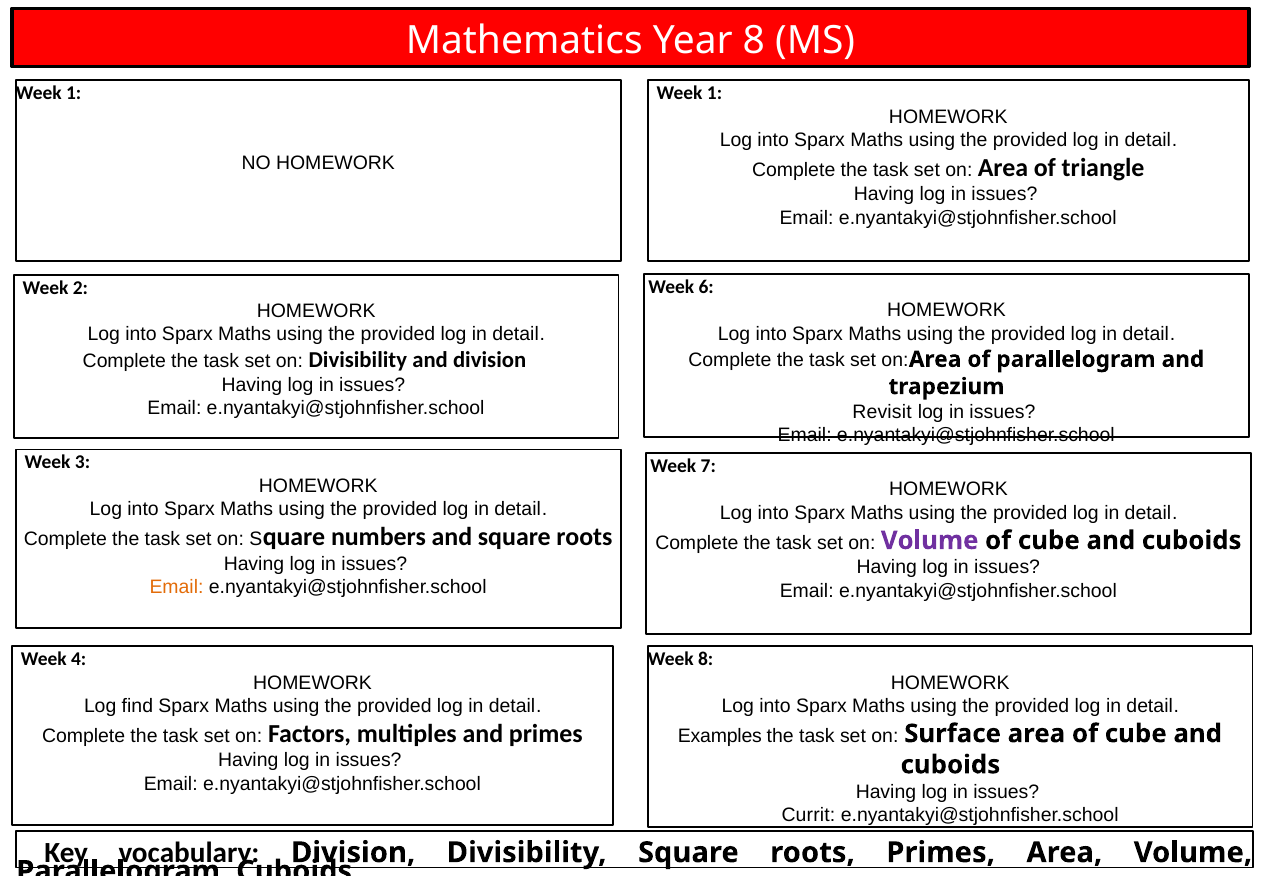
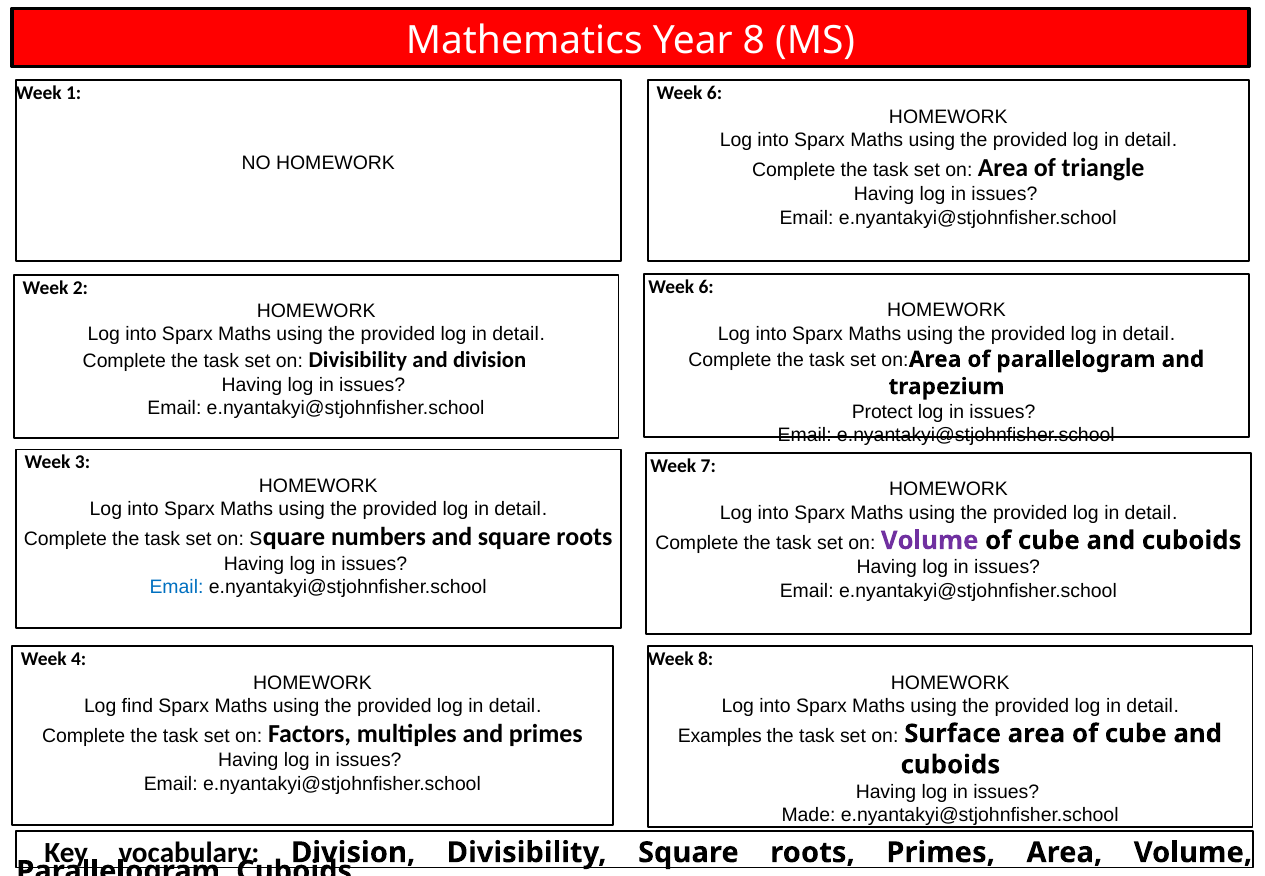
1 at (714, 93): 1 -> 6
Revisit: Revisit -> Protect
Email at (177, 587) colour: orange -> blue
Currit: Currit -> Made
